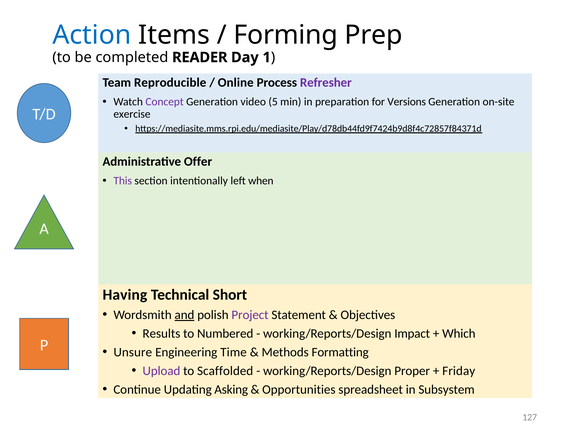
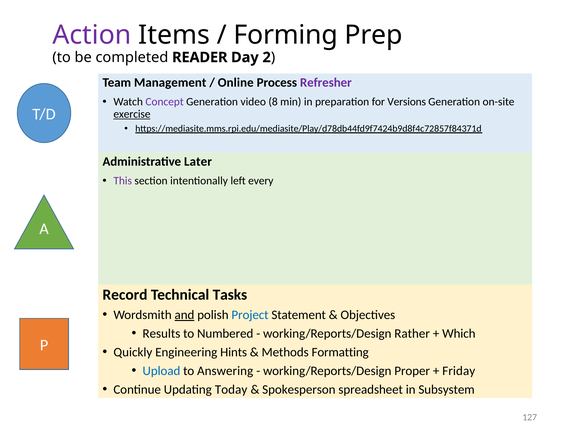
Action colour: blue -> purple
1: 1 -> 2
Reproducible: Reproducible -> Management
5: 5 -> 8
exercise underline: none -> present
Offer: Offer -> Later
when: when -> every
Having: Having -> Record
Short: Short -> Tasks
Project colour: purple -> blue
Impact: Impact -> Rather
Unsure: Unsure -> Quickly
Time: Time -> Hints
Upload colour: purple -> blue
Scaffolded: Scaffolded -> Answering
Asking: Asking -> Today
Opportunities: Opportunities -> Spokesperson
